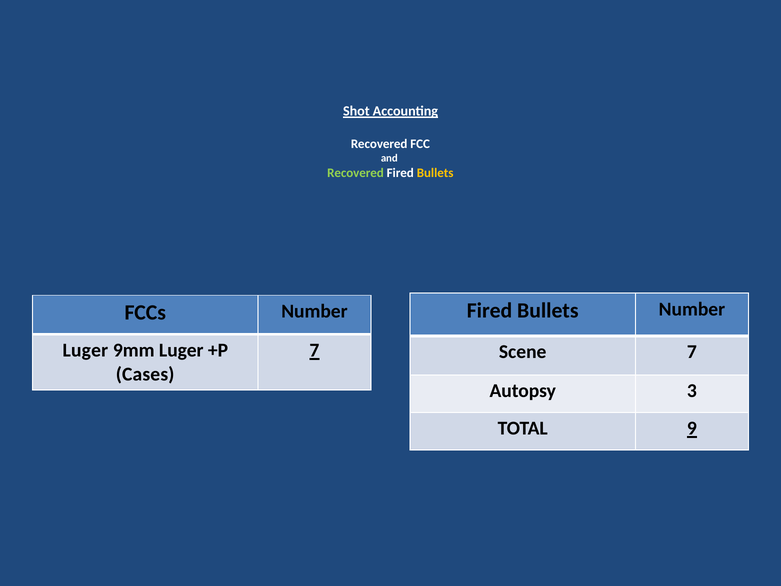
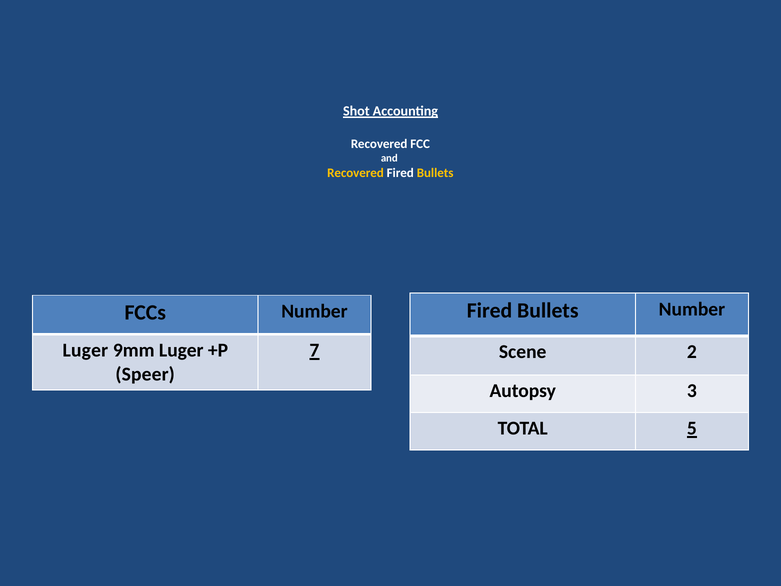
Recovered at (356, 173) colour: light green -> yellow
Scene 7: 7 -> 2
Cases: Cases -> Speer
9: 9 -> 5
